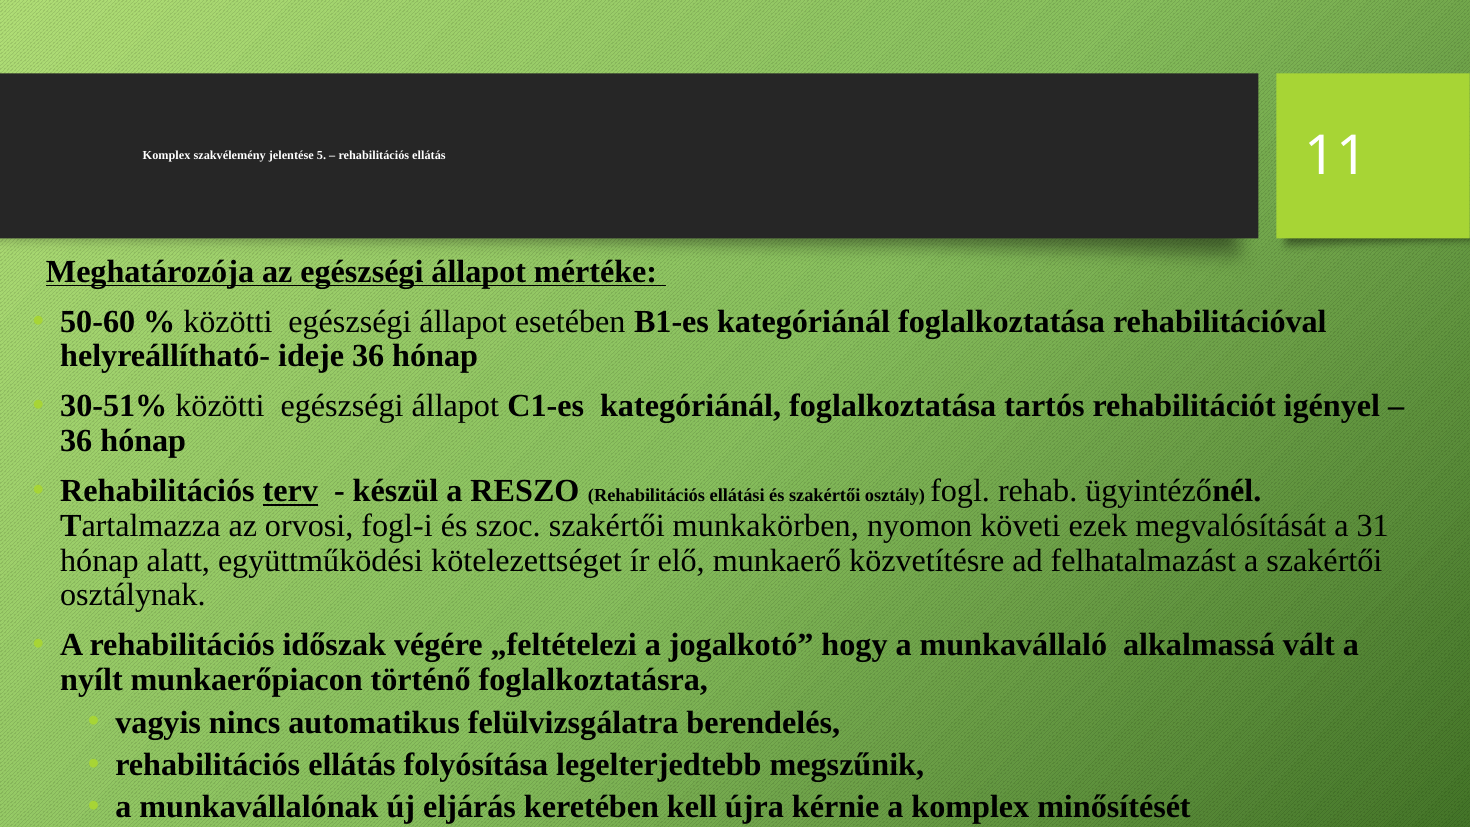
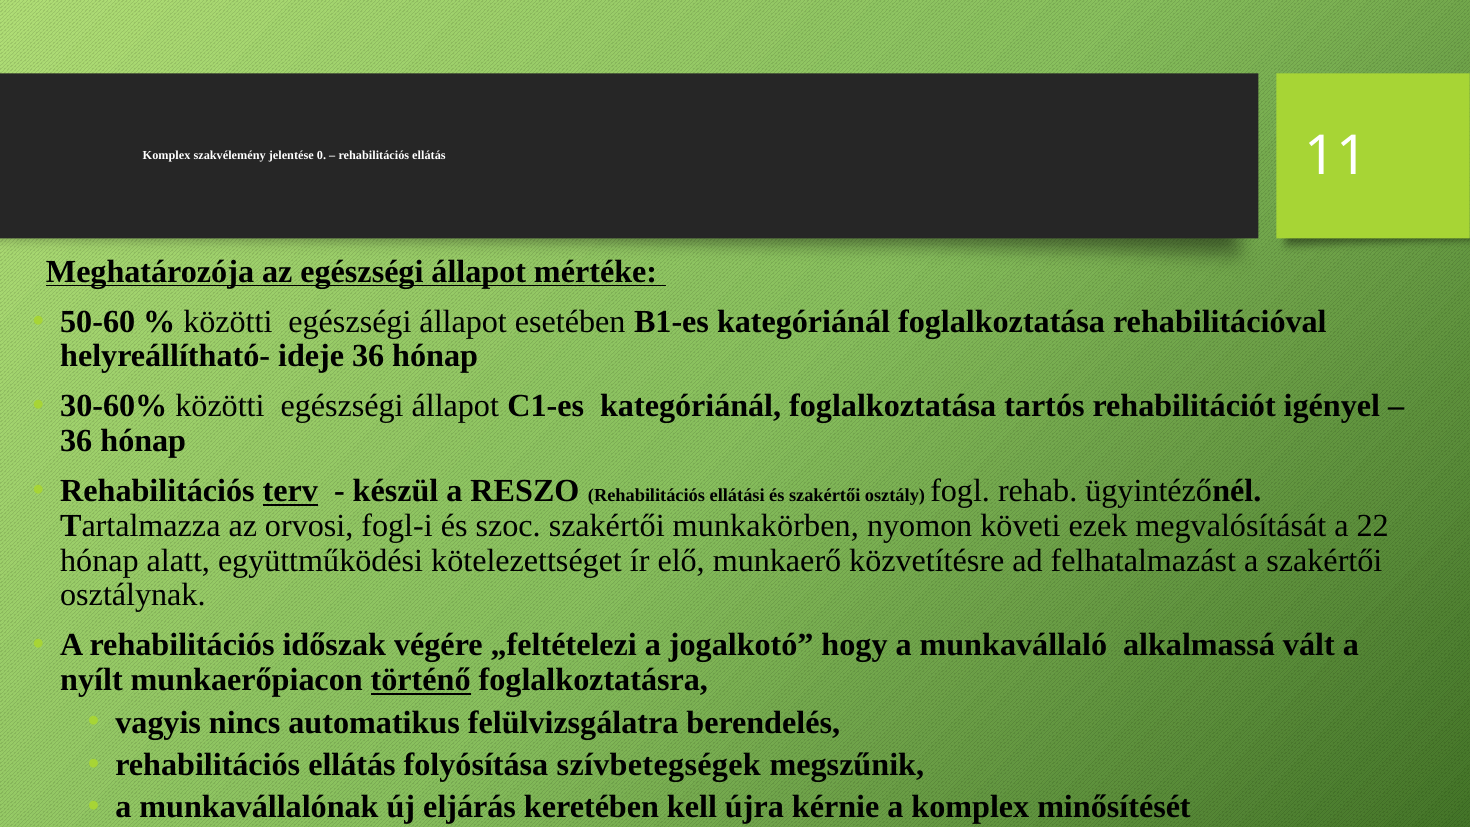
5: 5 -> 0
30-51%: 30-51% -> 30-60%
31: 31 -> 22
történő underline: none -> present
legelterjedtebb: legelterjedtebb -> szívbetegségek
